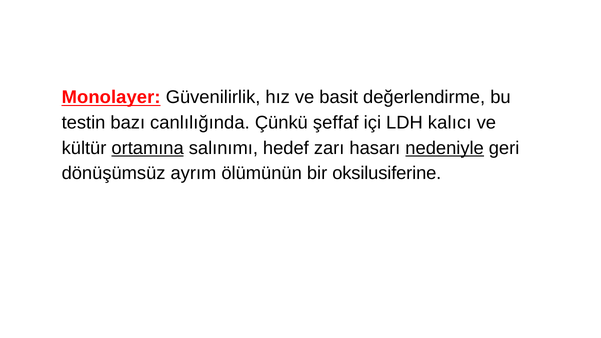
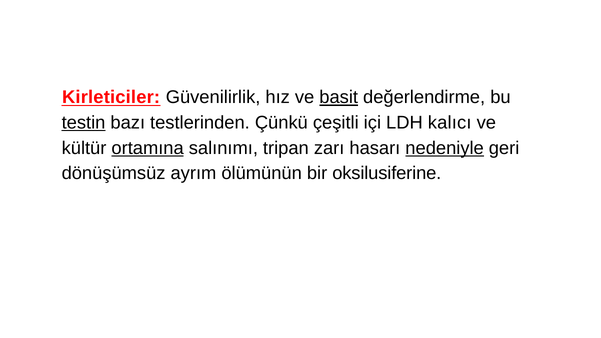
Monolayer: Monolayer -> Kirleticiler
basit underline: none -> present
testin underline: none -> present
canlılığında: canlılığında -> testlerinden
şeffaf: şeffaf -> çeşitli
hedef: hedef -> tripan
